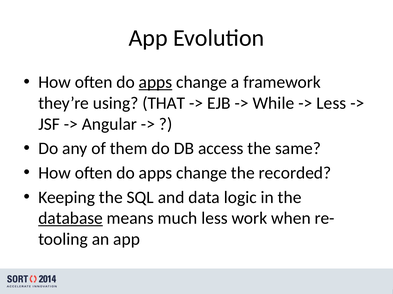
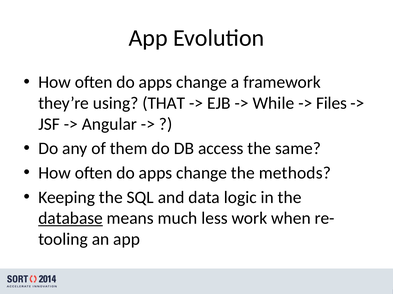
apps at (155, 82) underline: present -> none
Less at (331, 103): Less -> Files
recorded: recorded -> methods
